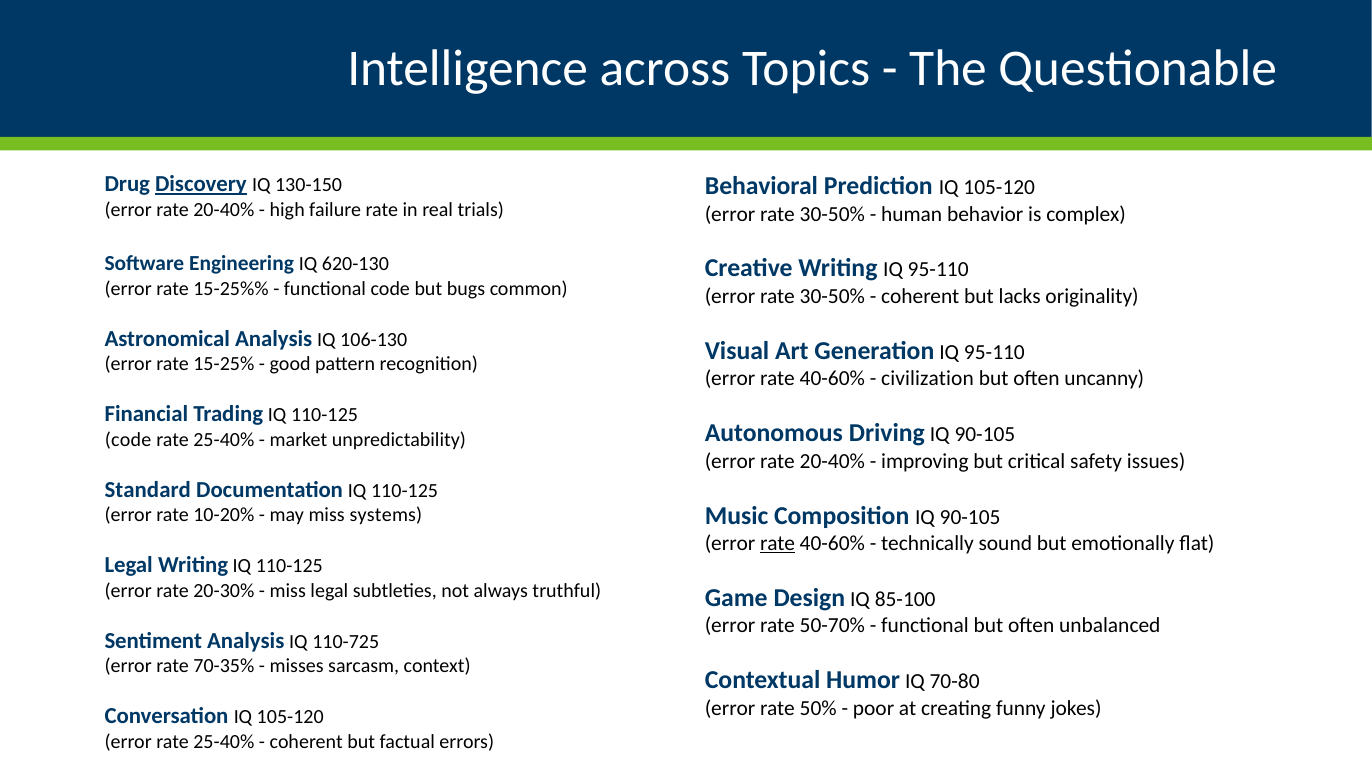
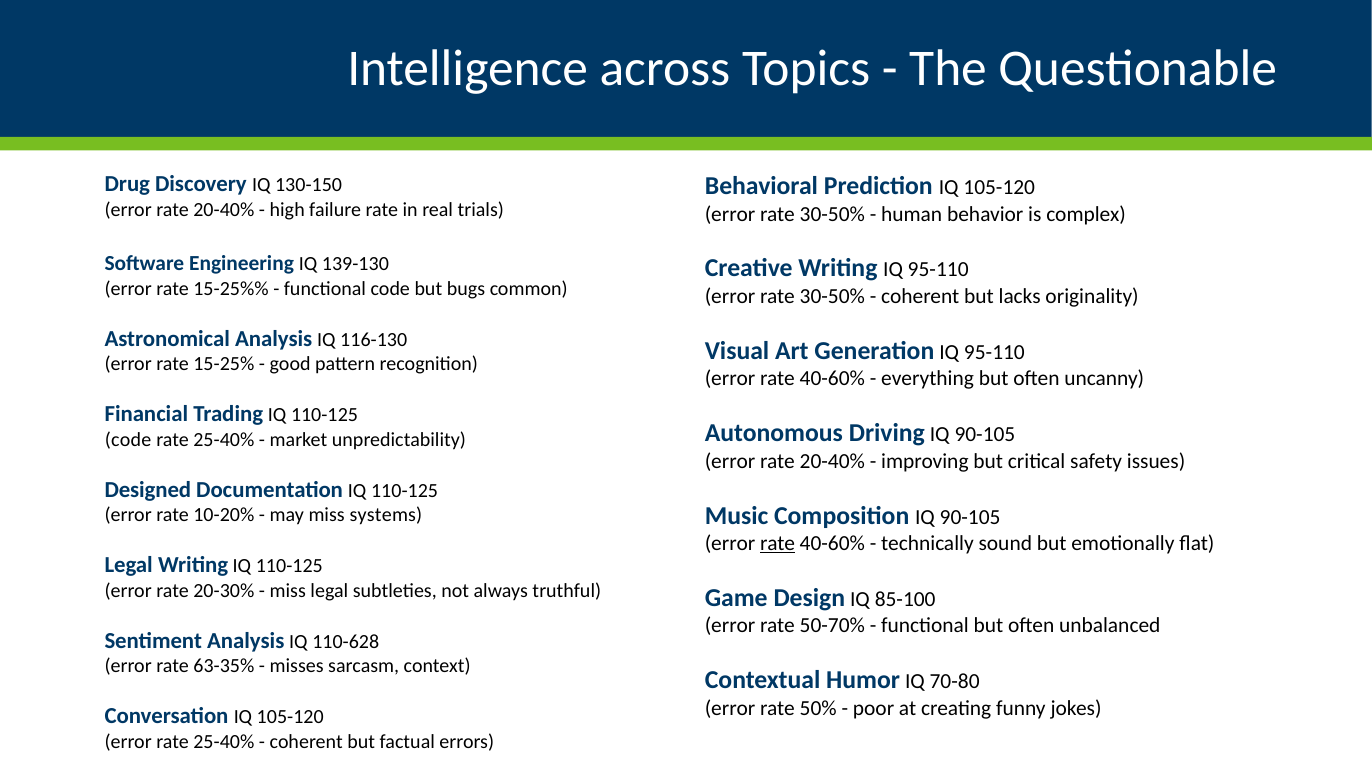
Discovery underline: present -> none
620-130: 620-130 -> 139-130
106-130: 106-130 -> 116-130
civilization: civilization -> everything
Standard: Standard -> Designed
110-725: 110-725 -> 110-628
70-35%: 70-35% -> 63-35%
